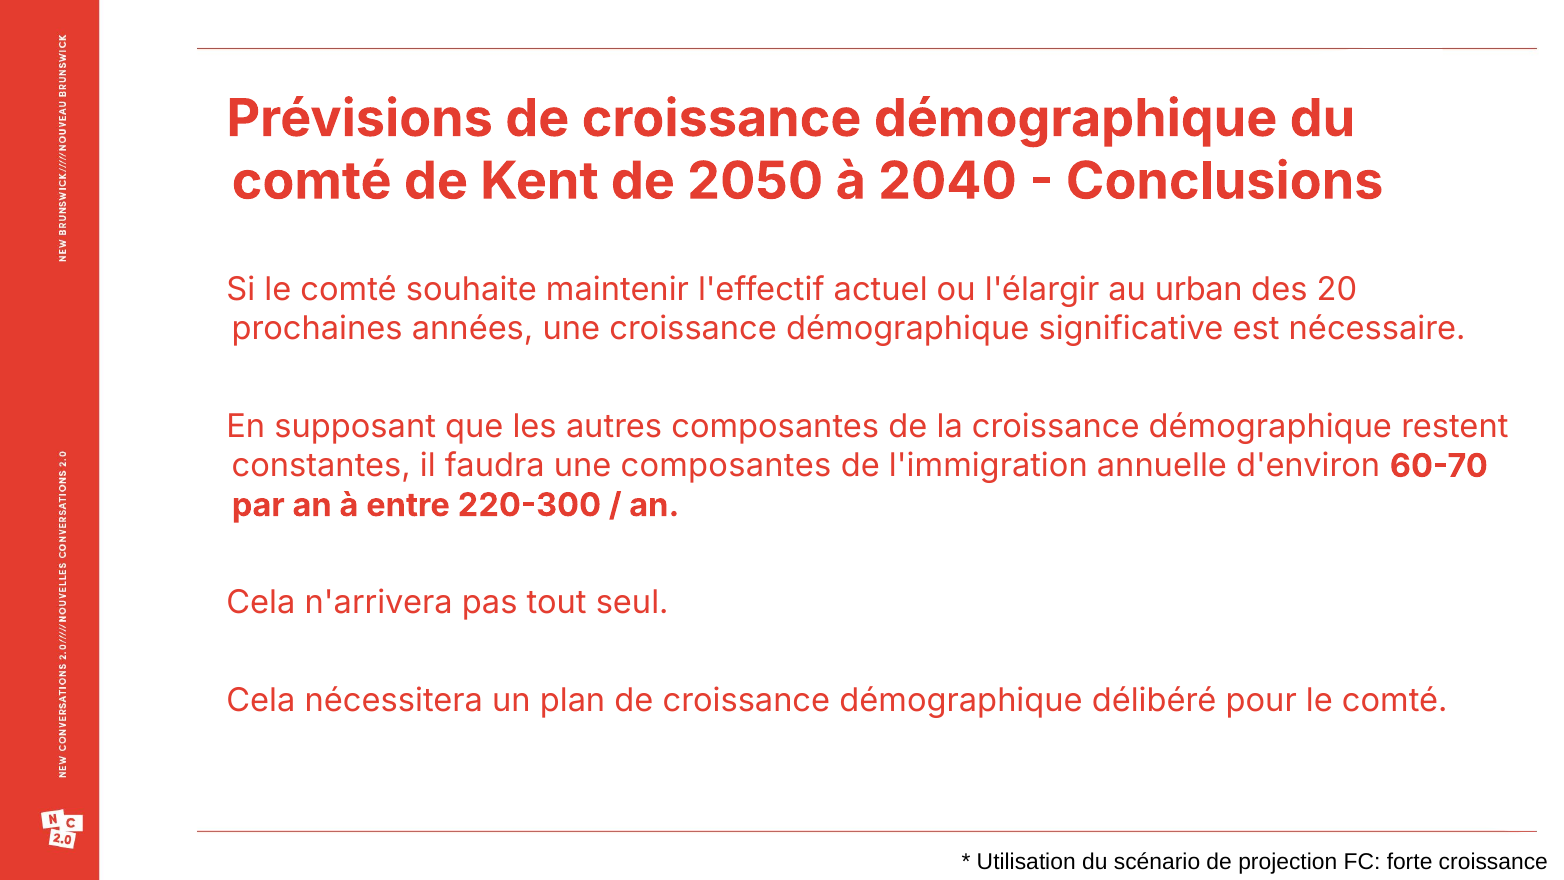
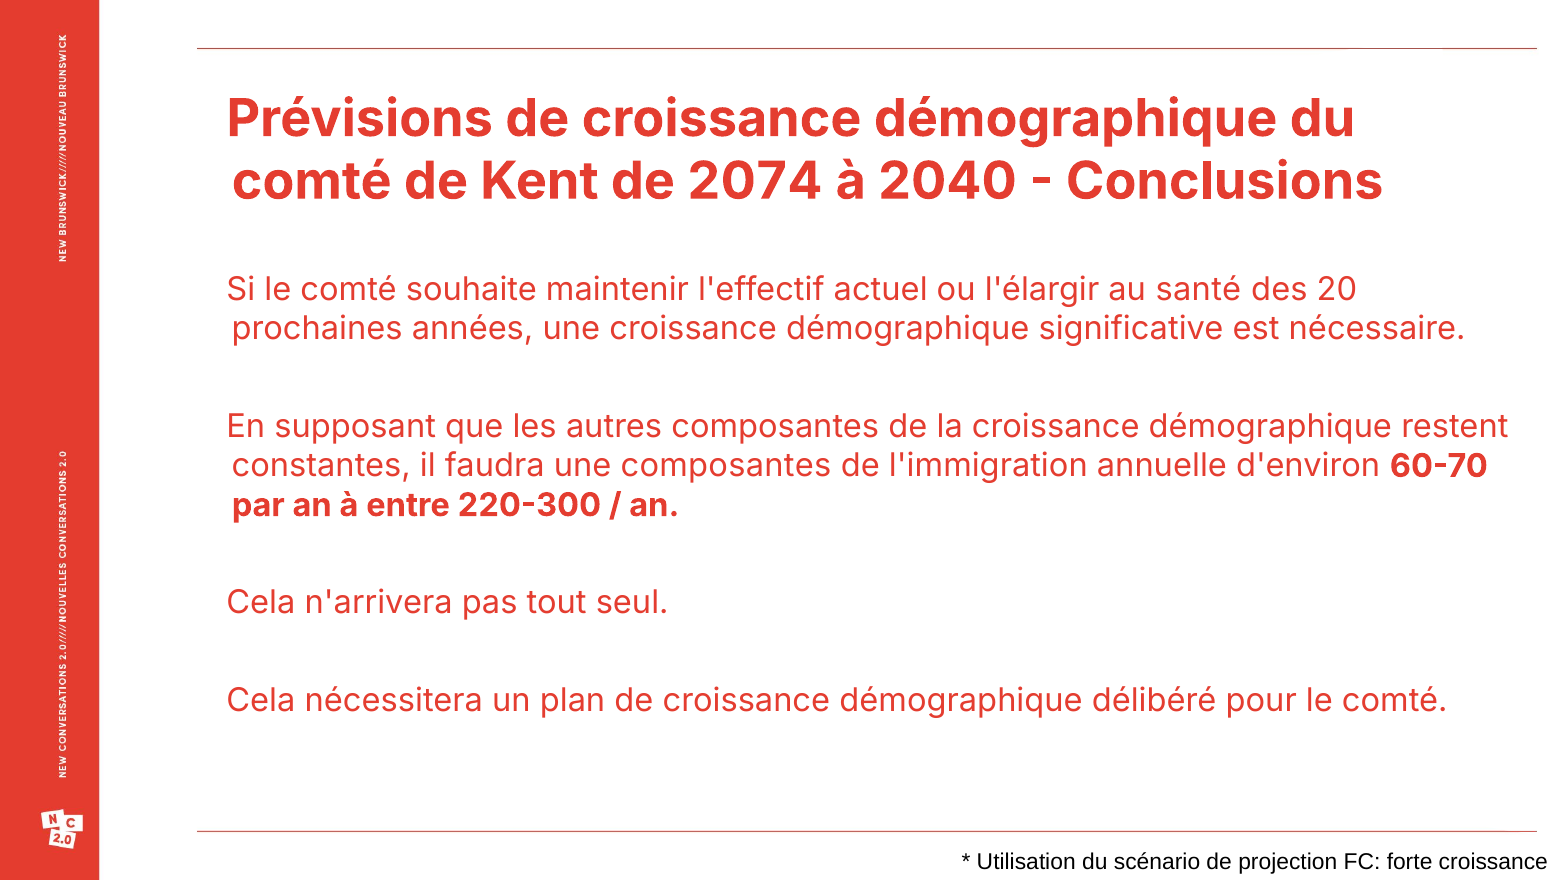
2050: 2050 -> 2074
urban: urban -> santé
